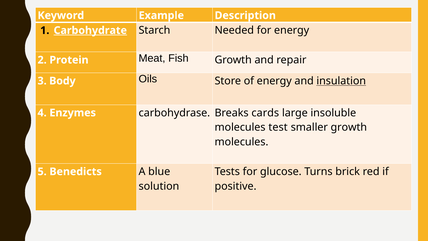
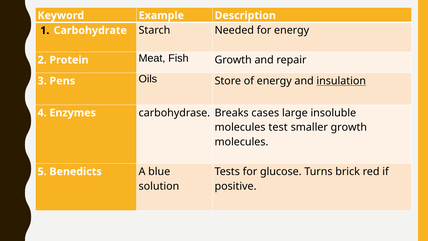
Carbohydrate underline: present -> none
Body: Body -> Pens
cards: cards -> cases
